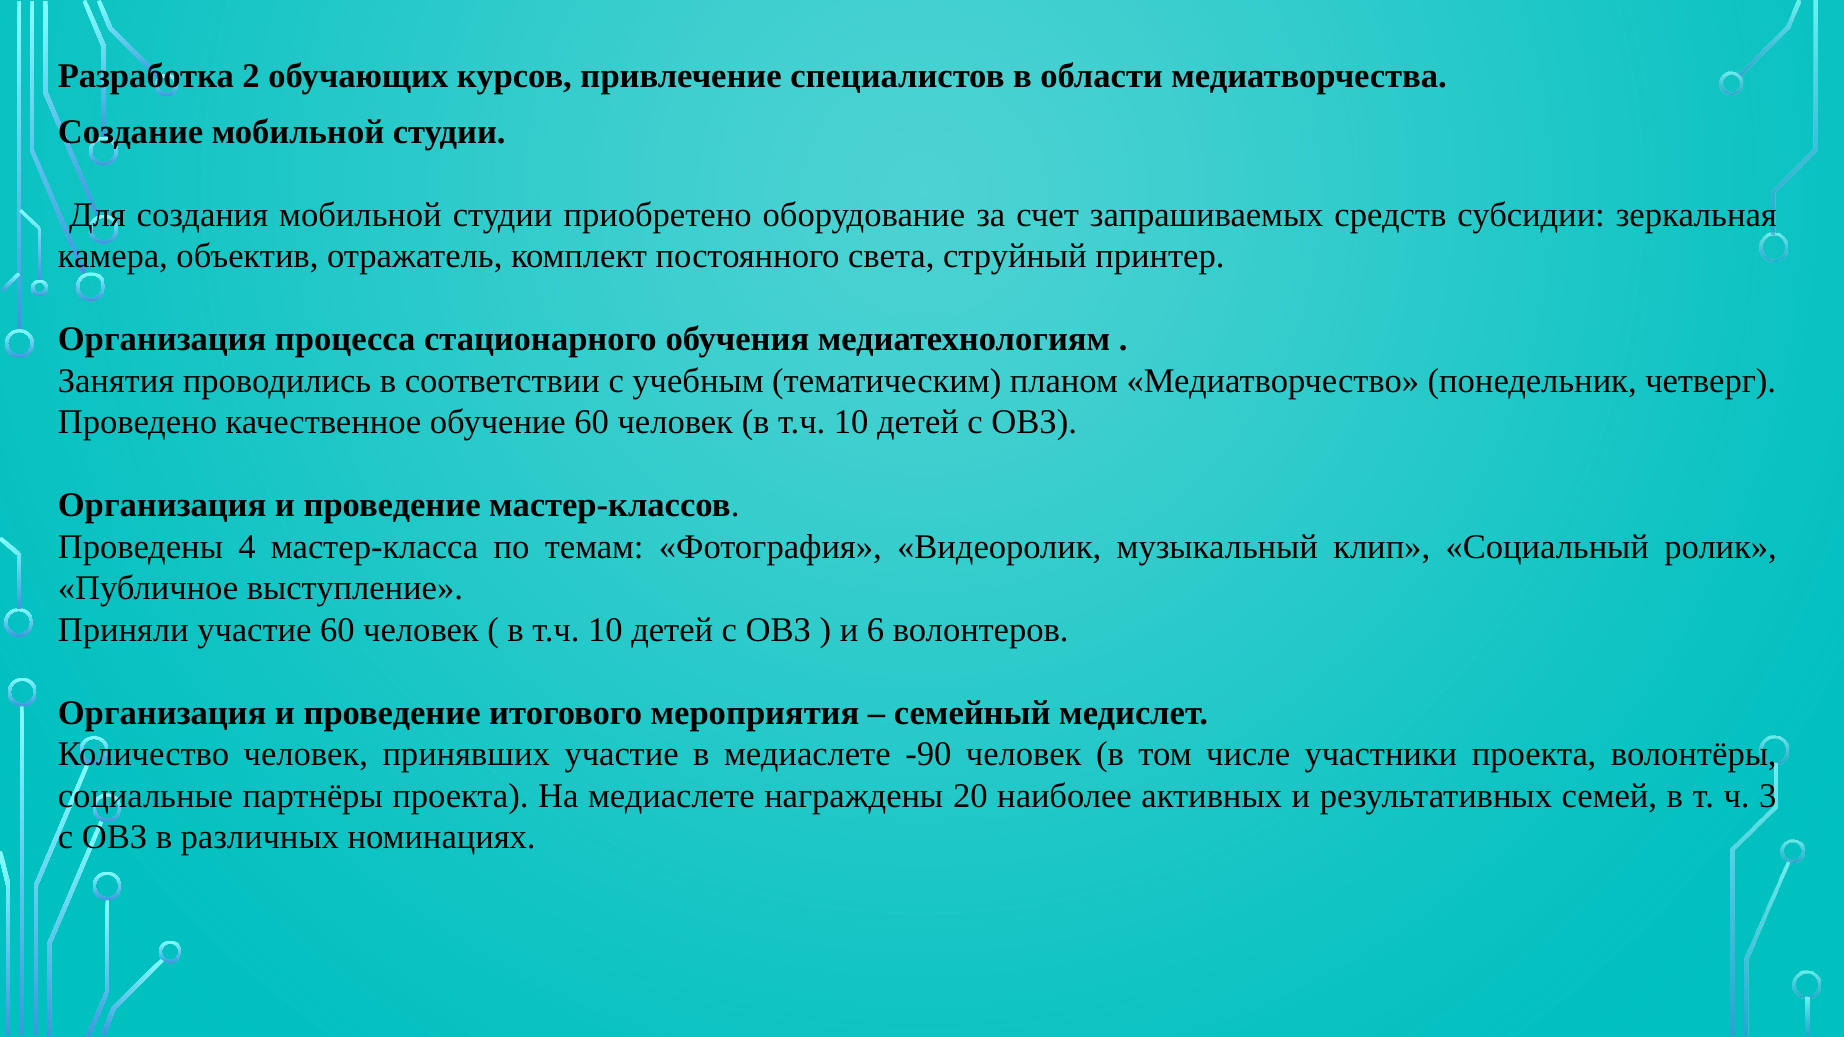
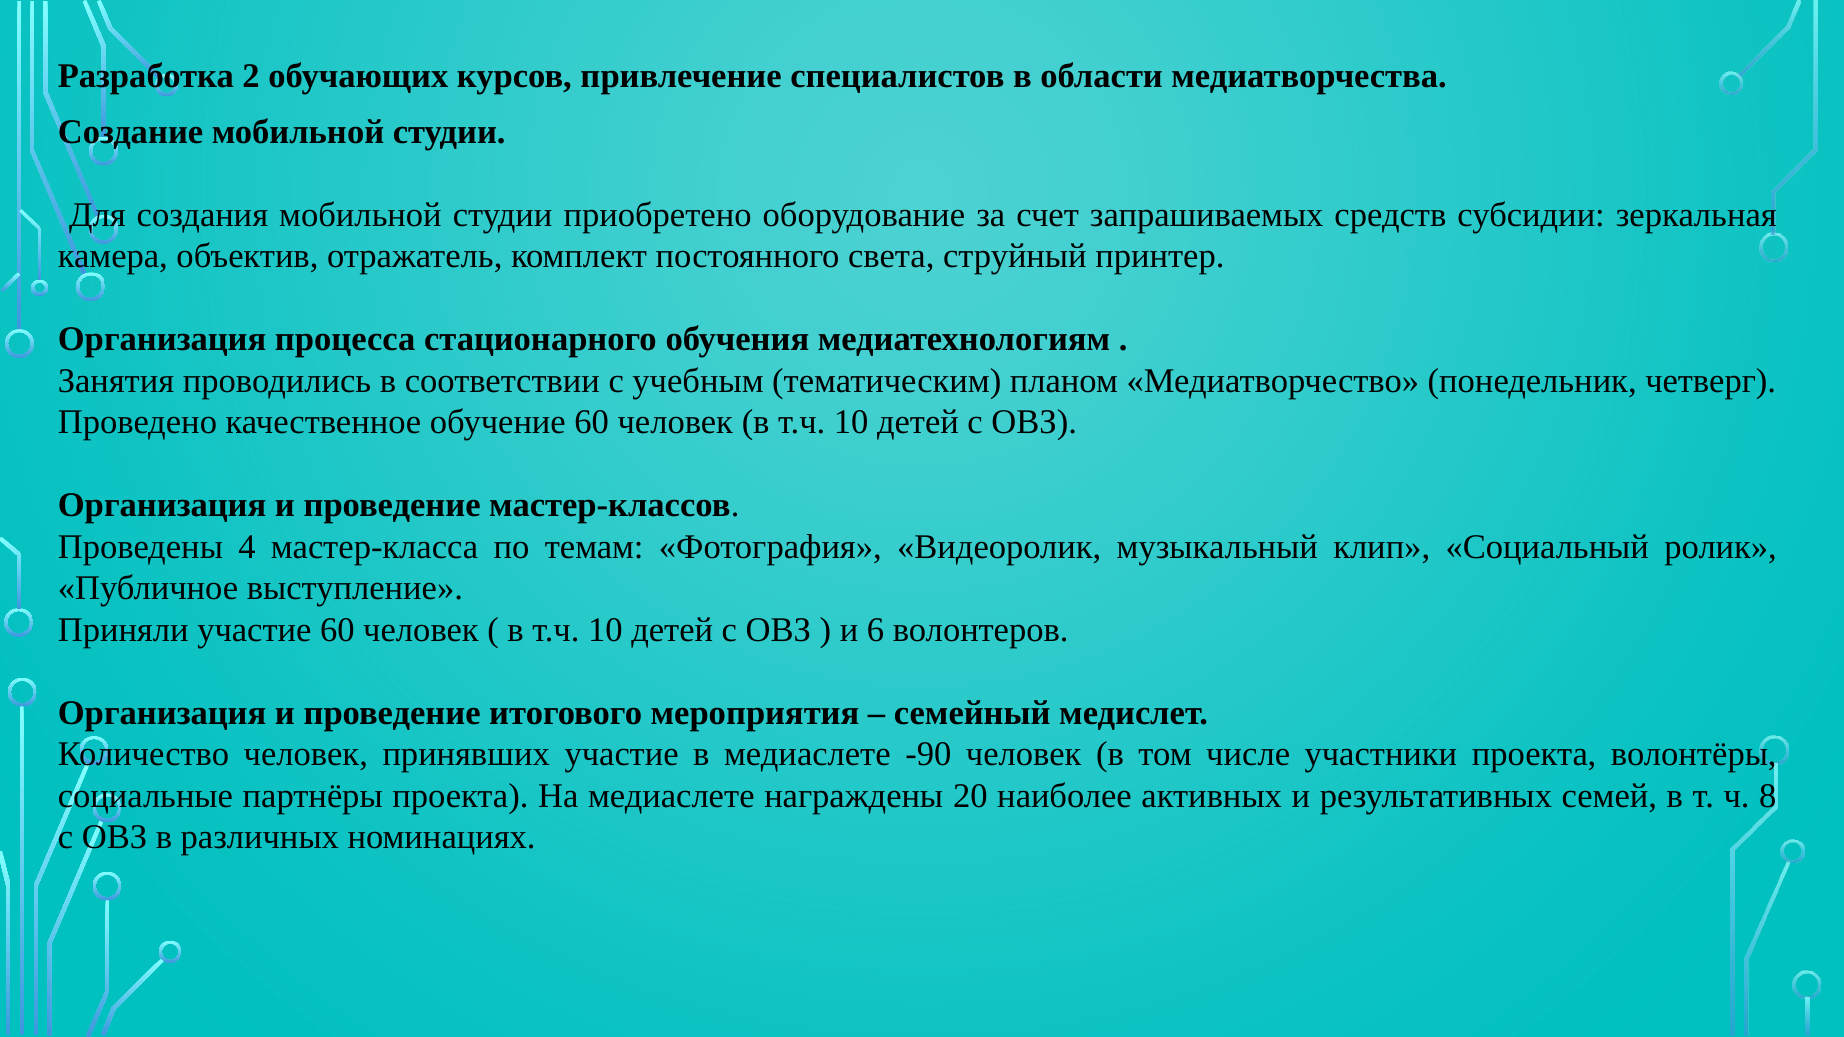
3: 3 -> 8
